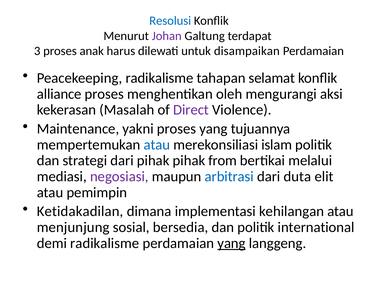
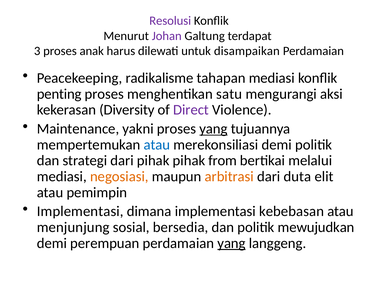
Resolusi colour: blue -> purple
tahapan selamat: selamat -> mediasi
alliance: alliance -> penting
oleh: oleh -> satu
Masalah: Masalah -> Diversity
yang at (213, 129) underline: none -> present
merekonsiliasi islam: islam -> demi
negosiasi colour: purple -> orange
arbitrasi colour: blue -> orange
Ketidakadilan at (80, 211): Ketidakadilan -> Implementasi
kehilangan: kehilangan -> kebebasan
international: international -> mewujudkan
demi radikalisme: radikalisme -> perempuan
